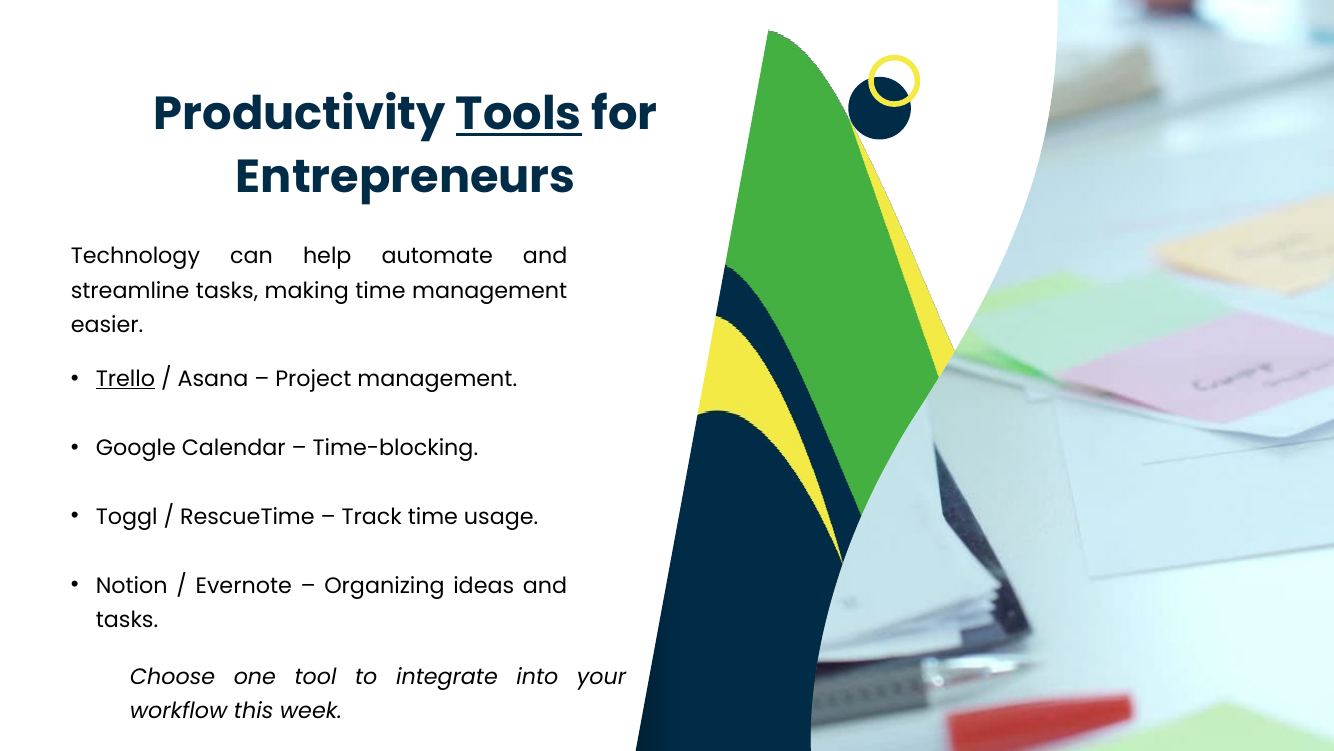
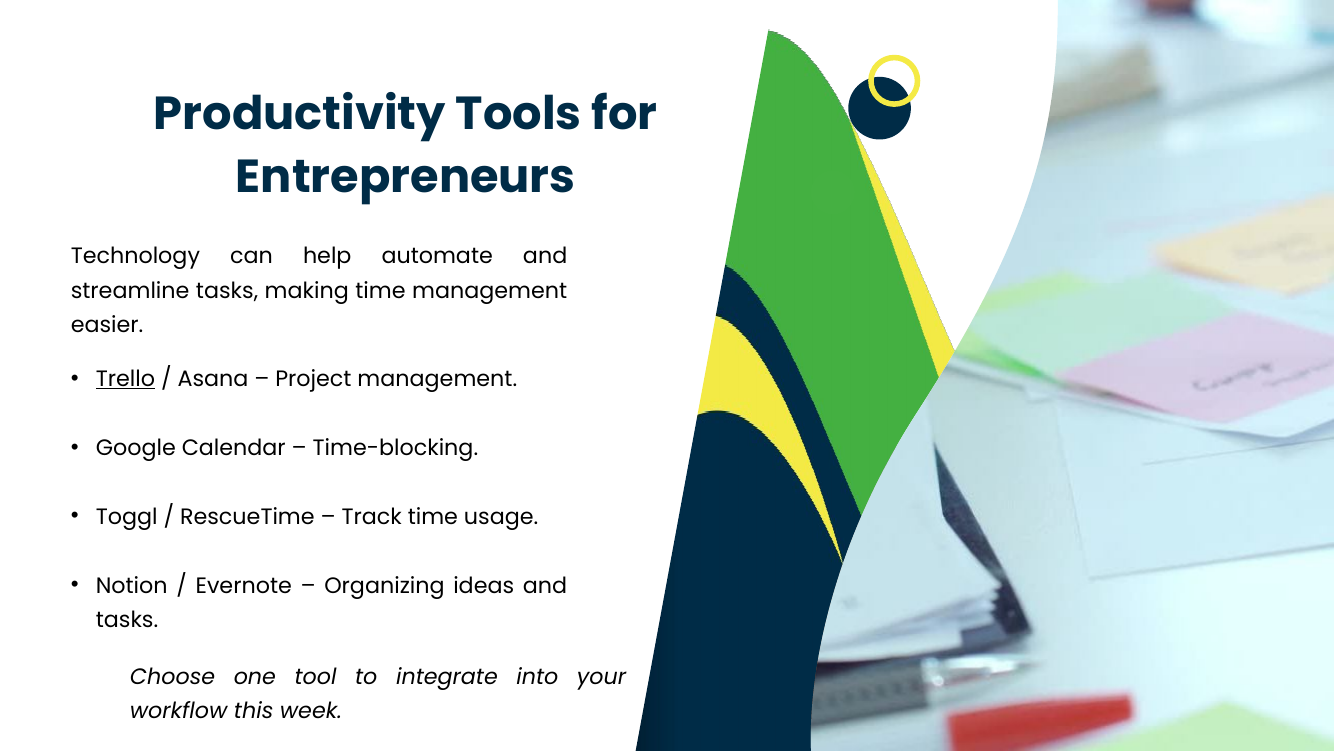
Tools underline: present -> none
